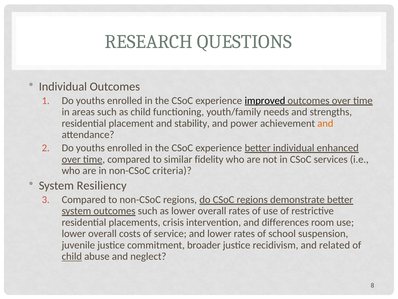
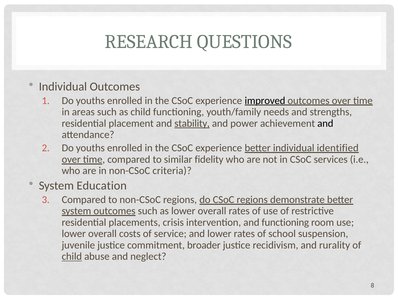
stability underline: none -> present
and at (325, 123) colour: orange -> black
enhanced: enhanced -> identified
Resiliency: Resiliency -> Education
and differences: differences -> functioning
related: related -> rurality
